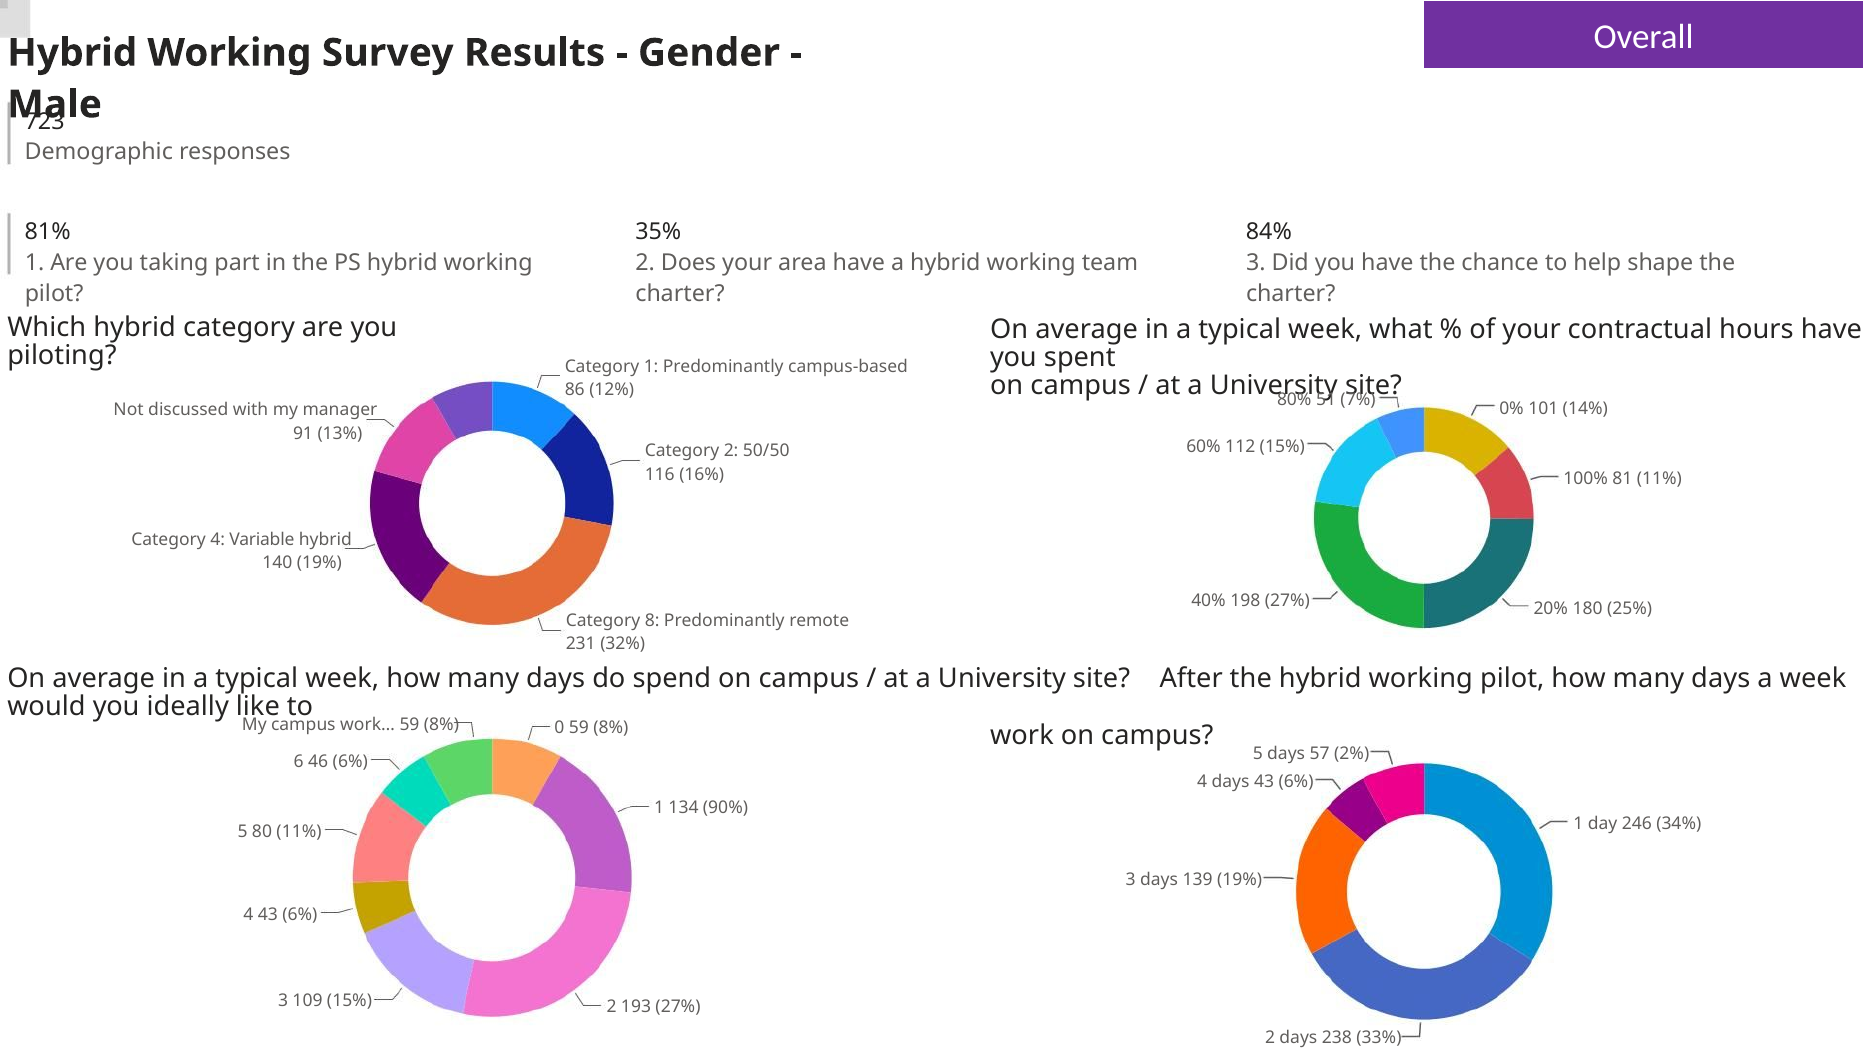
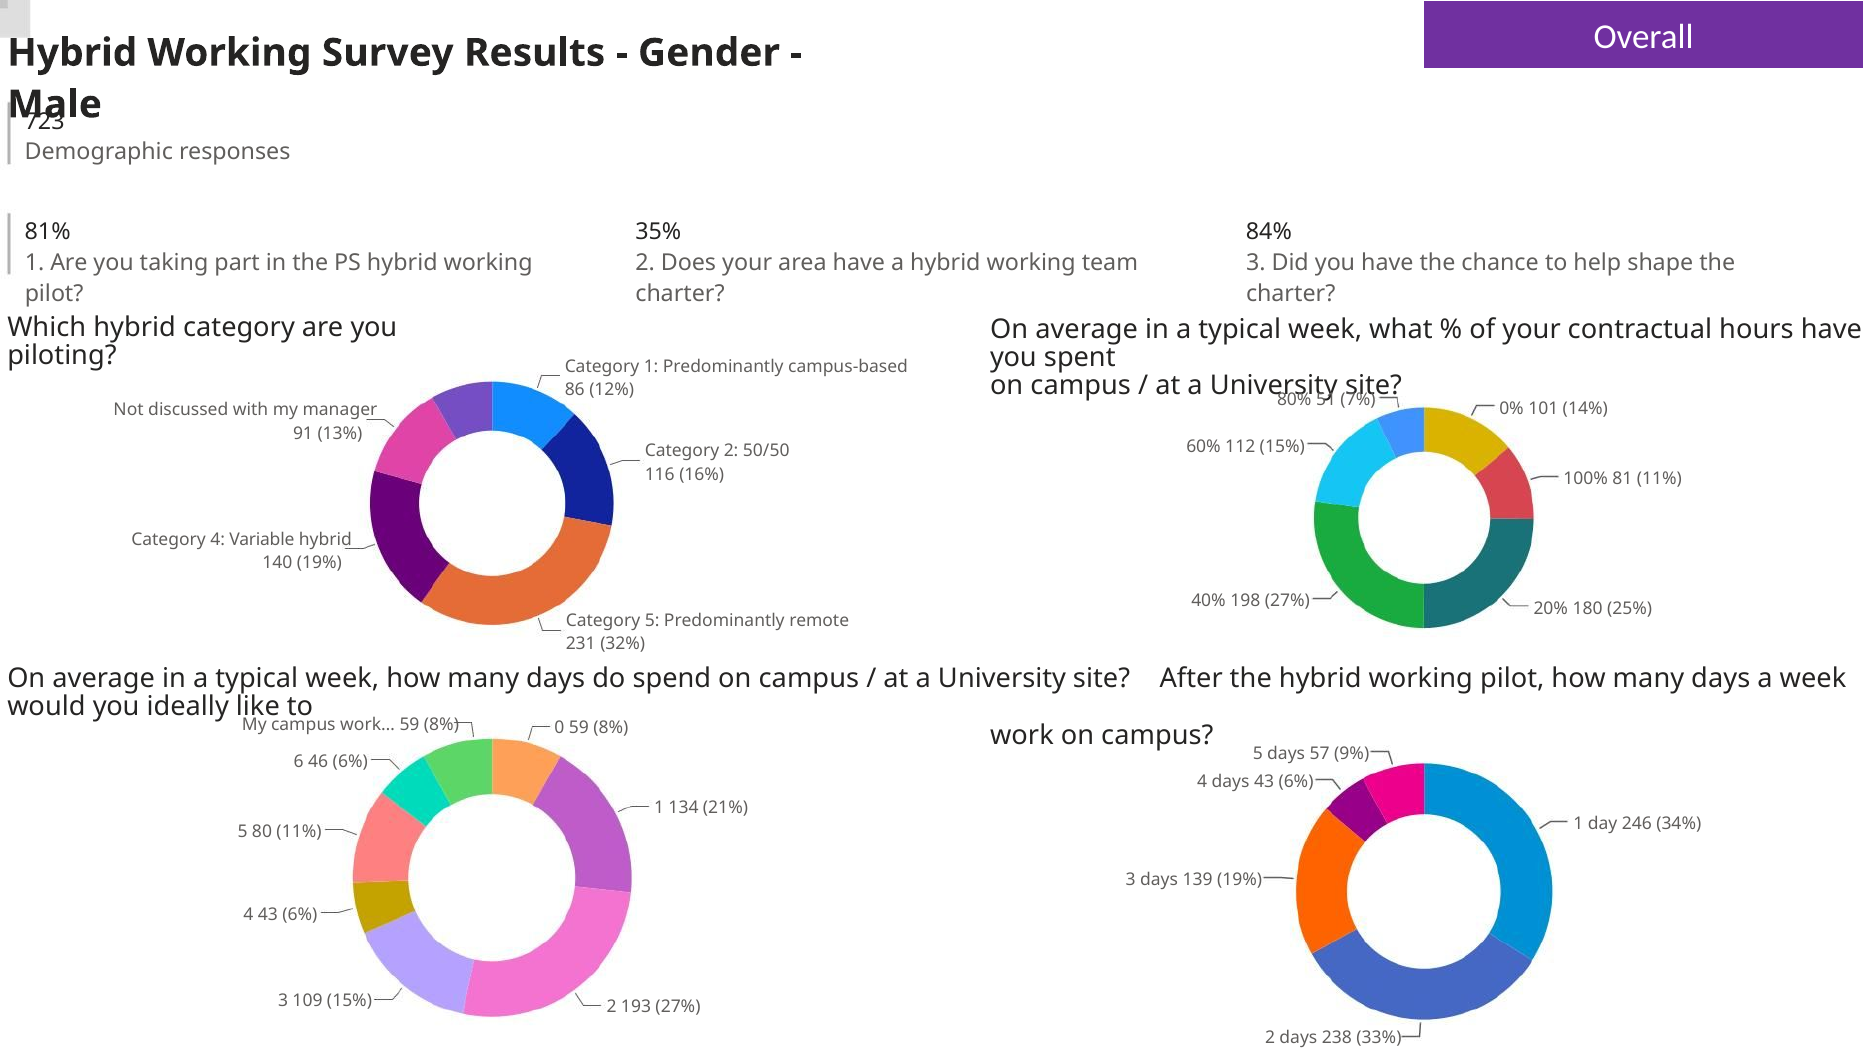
Category 8: 8 -> 5
2%: 2% -> 9%
90%: 90% -> 21%
